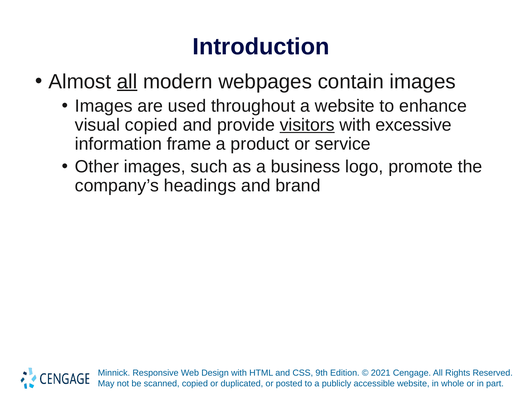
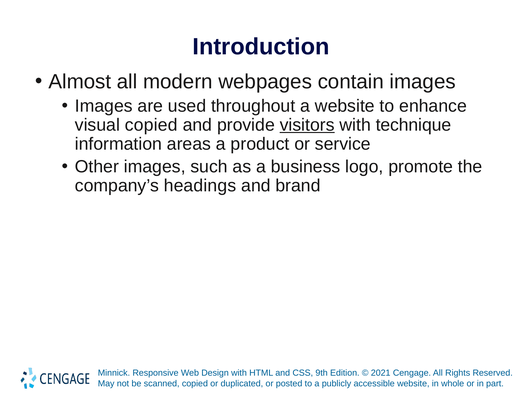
all at (127, 82) underline: present -> none
excessive: excessive -> technique
frame: frame -> areas
